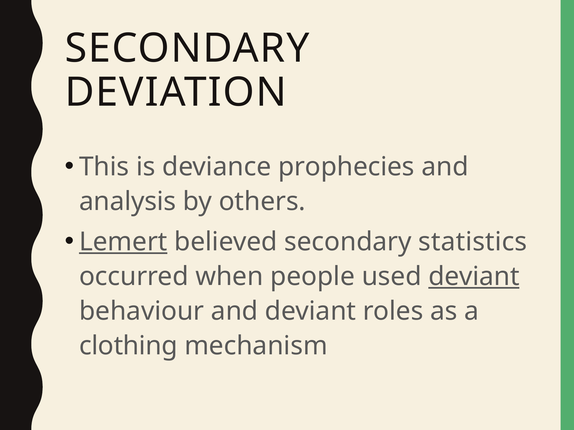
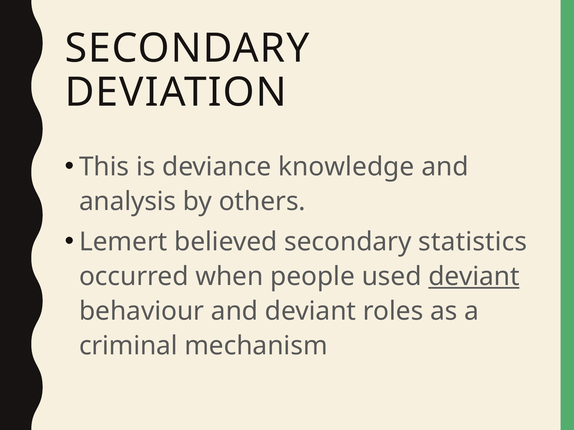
prophecies: prophecies -> knowledge
Lemert underline: present -> none
clothing: clothing -> criminal
